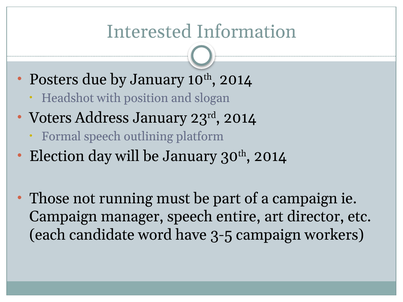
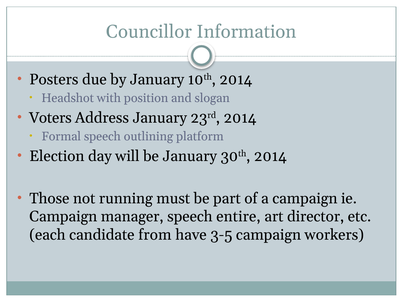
Interested: Interested -> Councillor
word: word -> from
